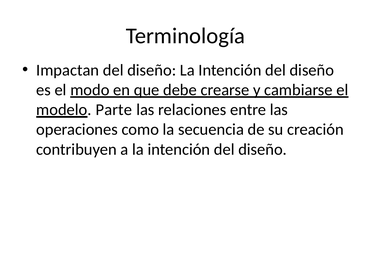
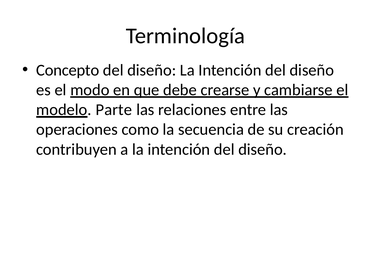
Impactan: Impactan -> Concepto
